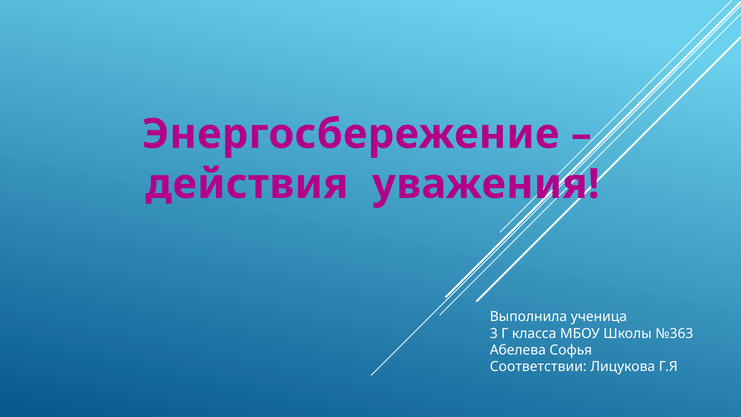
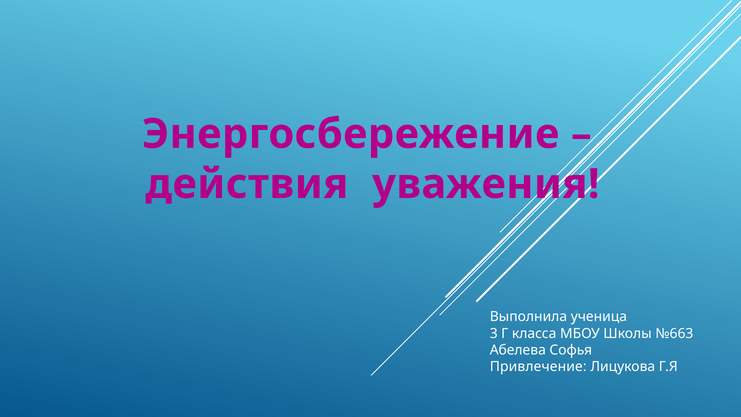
№363: №363 -> №663
Соответствии: Соответствии -> Привлечение
